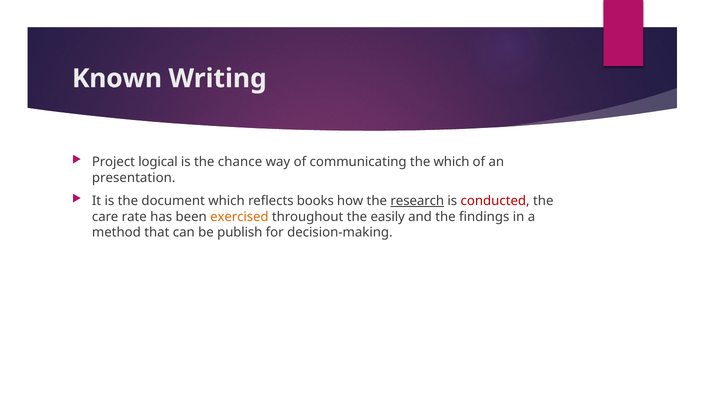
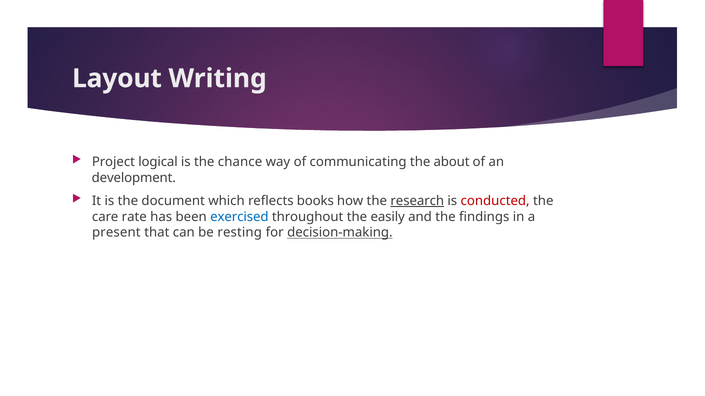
Known: Known -> Layout
the which: which -> about
presentation: presentation -> development
exercised colour: orange -> blue
method: method -> present
publish: publish -> resting
decision-making underline: none -> present
